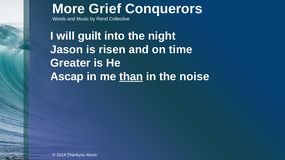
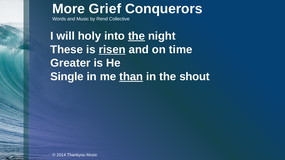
guilt: guilt -> holy
the at (136, 36) underline: none -> present
Jason: Jason -> These
risen underline: none -> present
Ascap: Ascap -> Single
noise: noise -> shout
